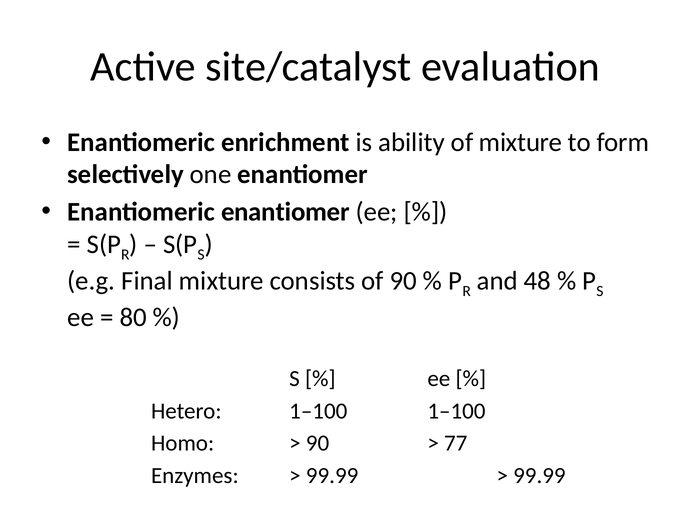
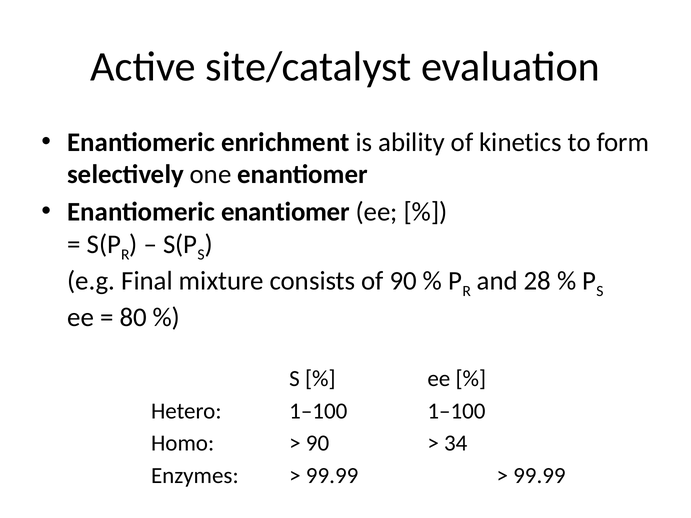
of mixture: mixture -> kinetics
48: 48 -> 28
77: 77 -> 34
